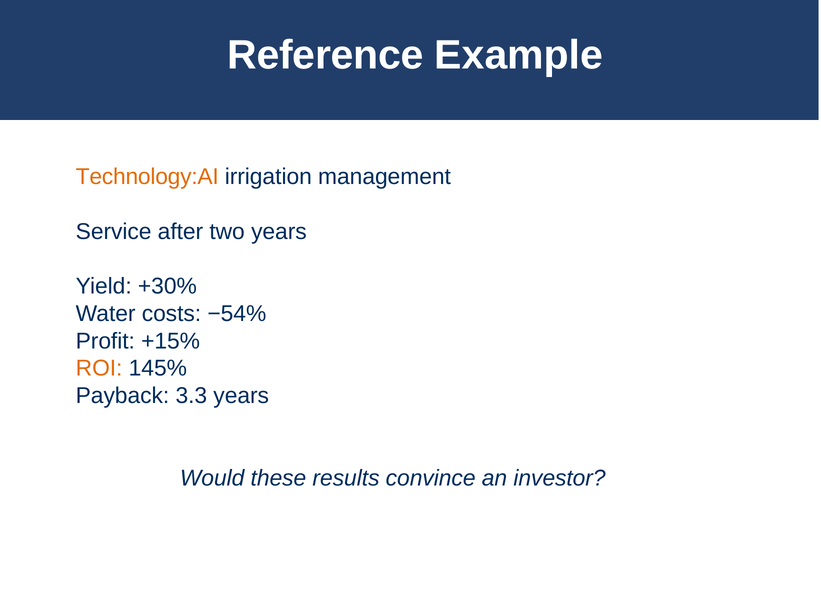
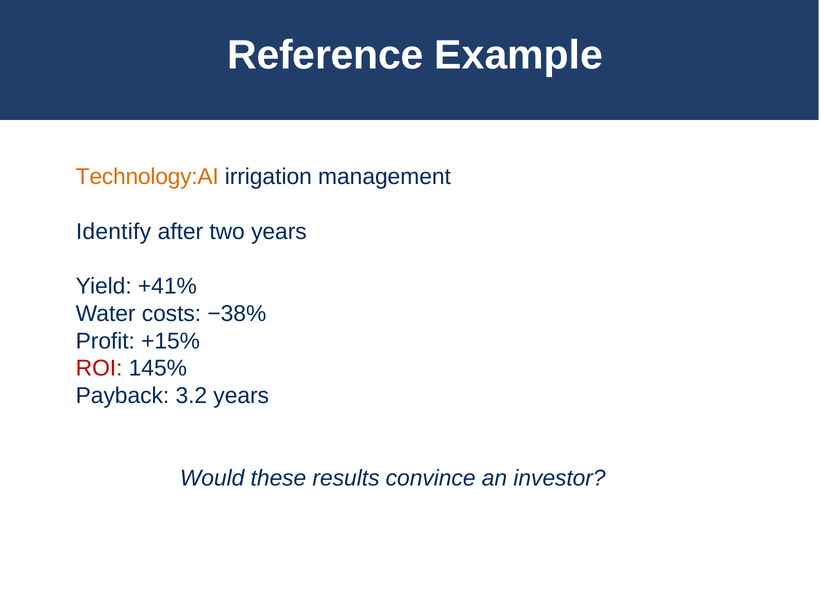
Service: Service -> Identify
+30%: +30% -> +41%
−54%: −54% -> −38%
ROI colour: orange -> red
3.3: 3.3 -> 3.2
